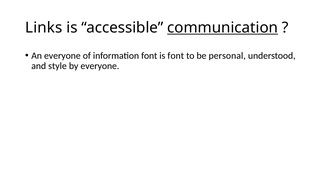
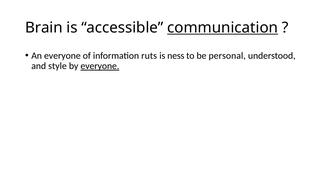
Links: Links -> Brain
information font: font -> ruts
is font: font -> ness
everyone at (100, 66) underline: none -> present
